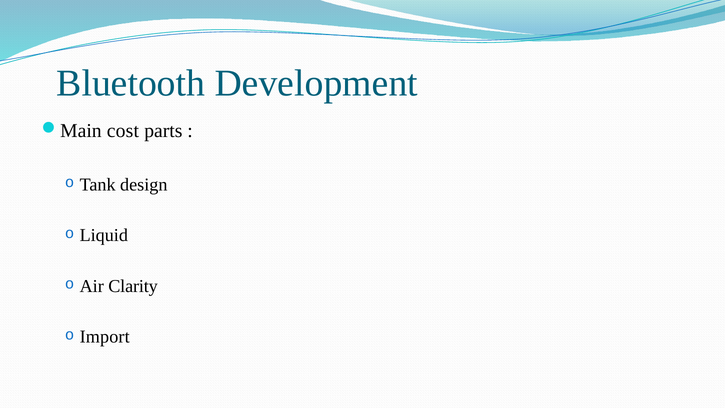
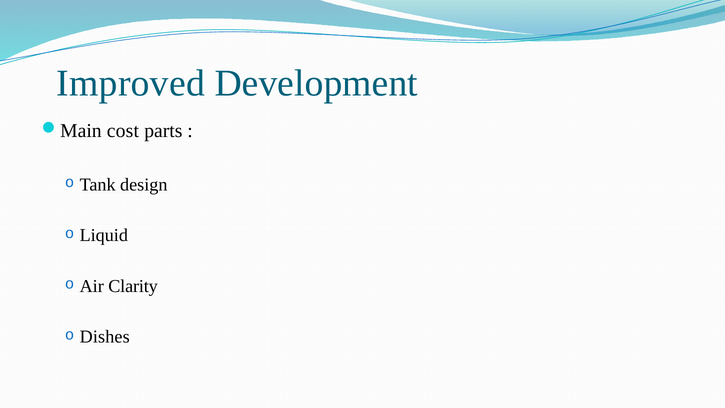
Bluetooth: Bluetooth -> Improved
Import: Import -> Dishes
